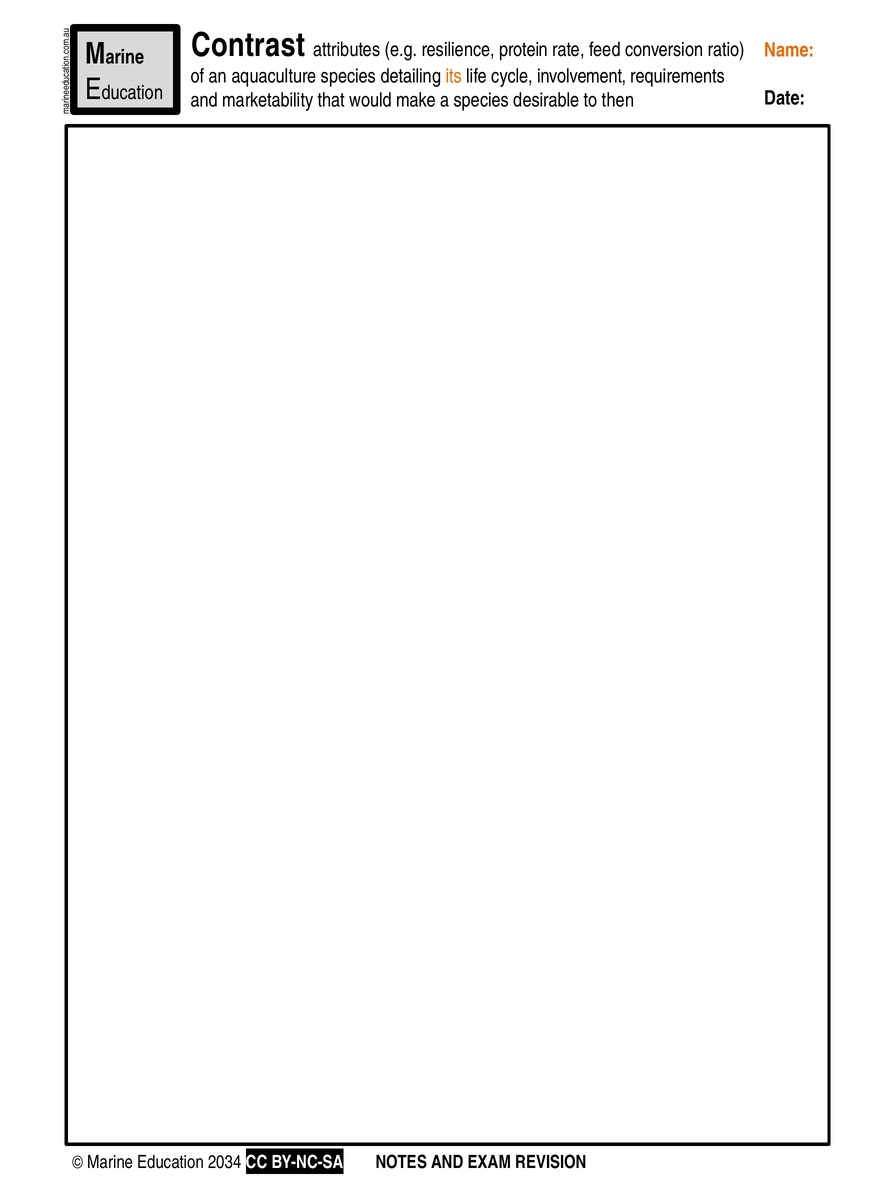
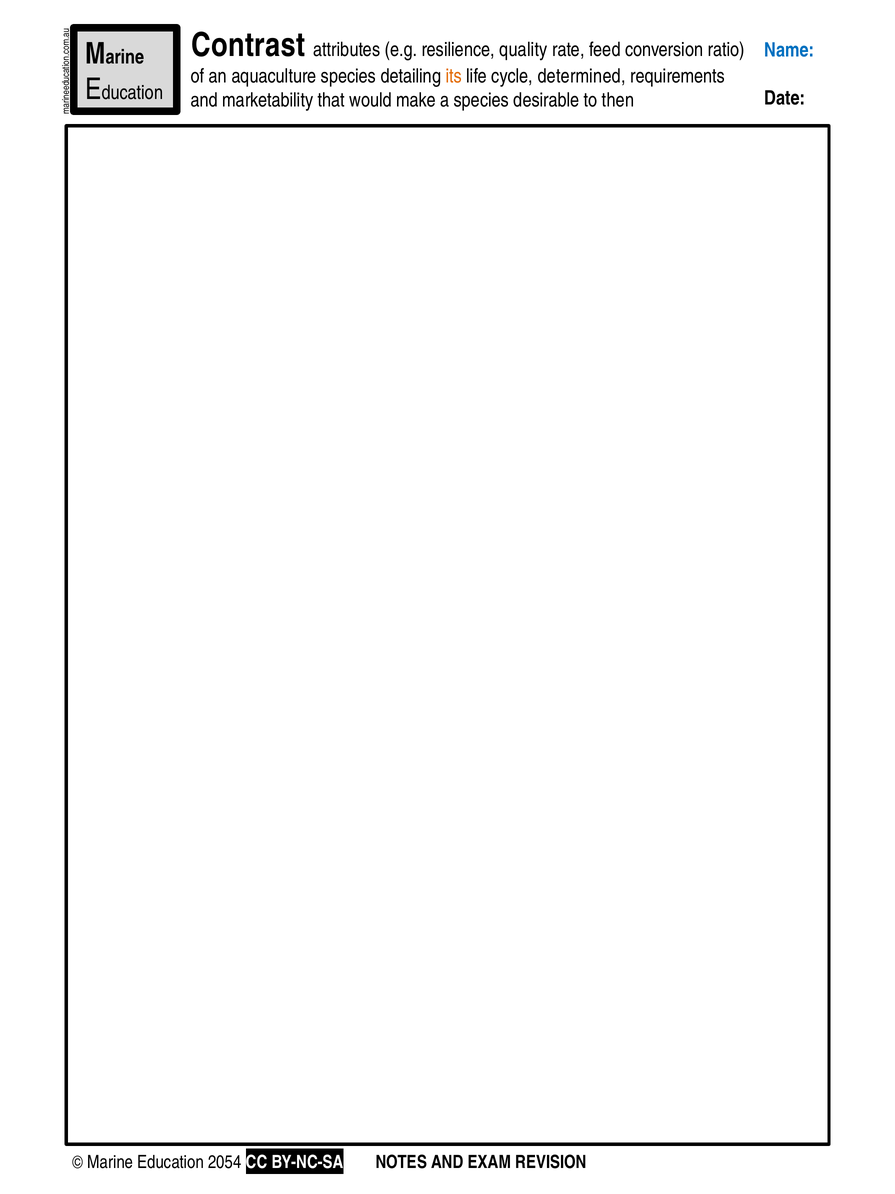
protein: protein -> quality
Name colour: orange -> blue
involvement: involvement -> determined
2034: 2034 -> 2054
